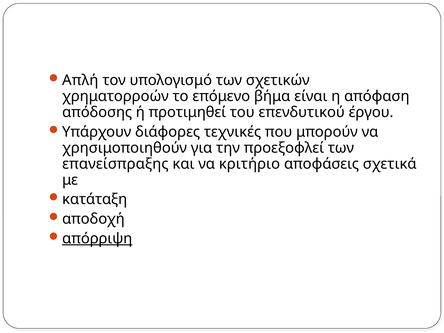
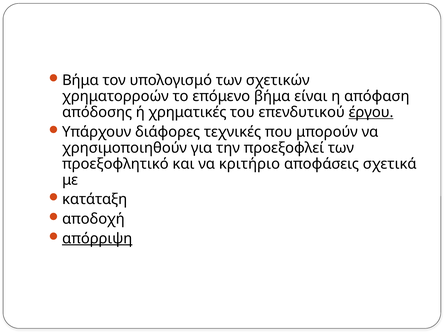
Απλή at (80, 80): Απλή -> Βήμα
προτιμηθεί: προτιμηθεί -> χρηματικές
έργου underline: none -> present
επανείσπραξης: επανείσπραξης -> προεξοφλητικό
